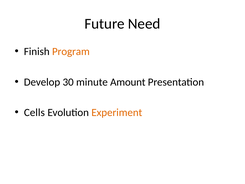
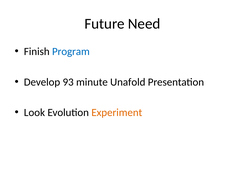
Program colour: orange -> blue
30: 30 -> 93
Amount: Amount -> Unafold
Cells: Cells -> Look
